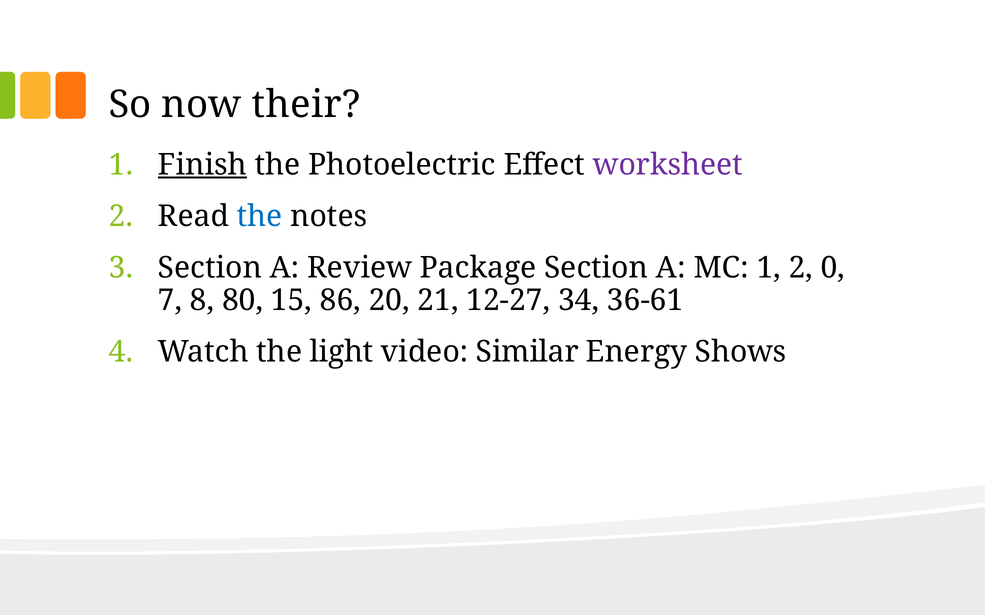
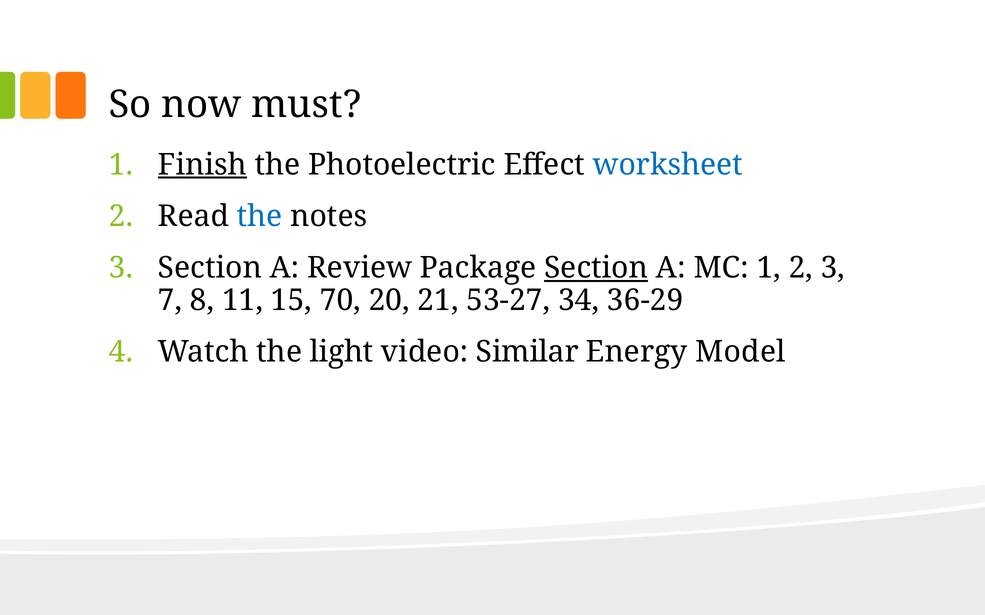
their: their -> must
worksheet colour: purple -> blue
Section at (596, 268) underline: none -> present
2 0: 0 -> 3
80: 80 -> 11
86: 86 -> 70
12-27: 12-27 -> 53-27
36-61: 36-61 -> 36-29
Shows: Shows -> Model
